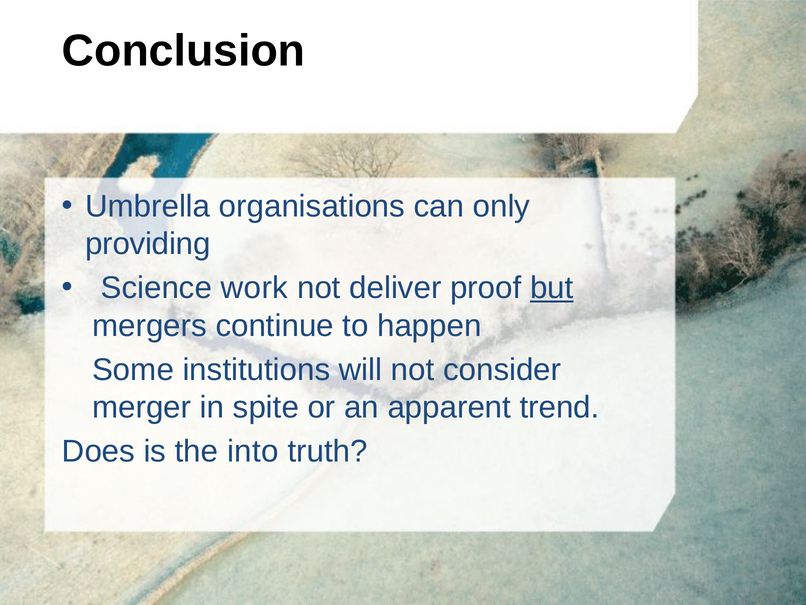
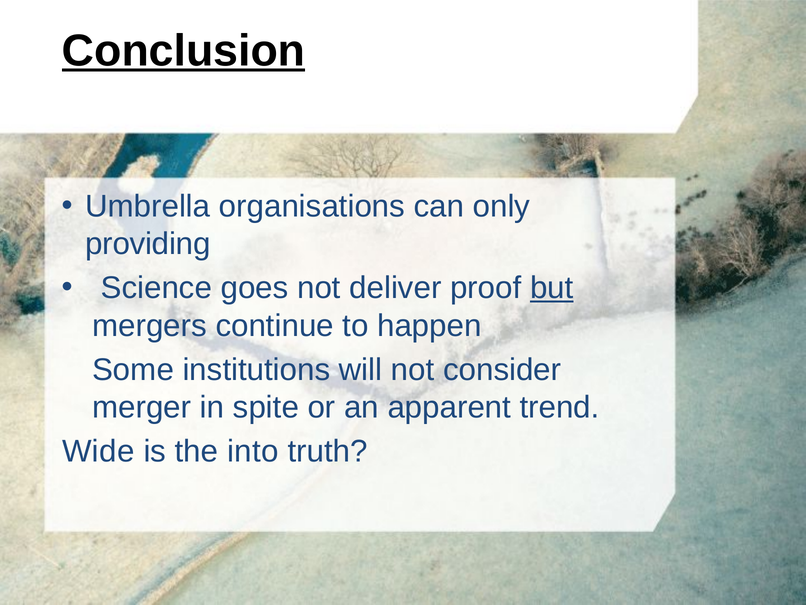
Conclusion underline: none -> present
work: work -> goes
Does: Does -> Wide
